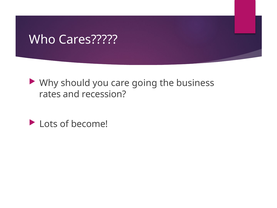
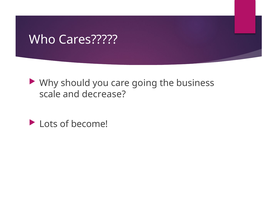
rates: rates -> scale
recession: recession -> decrease
